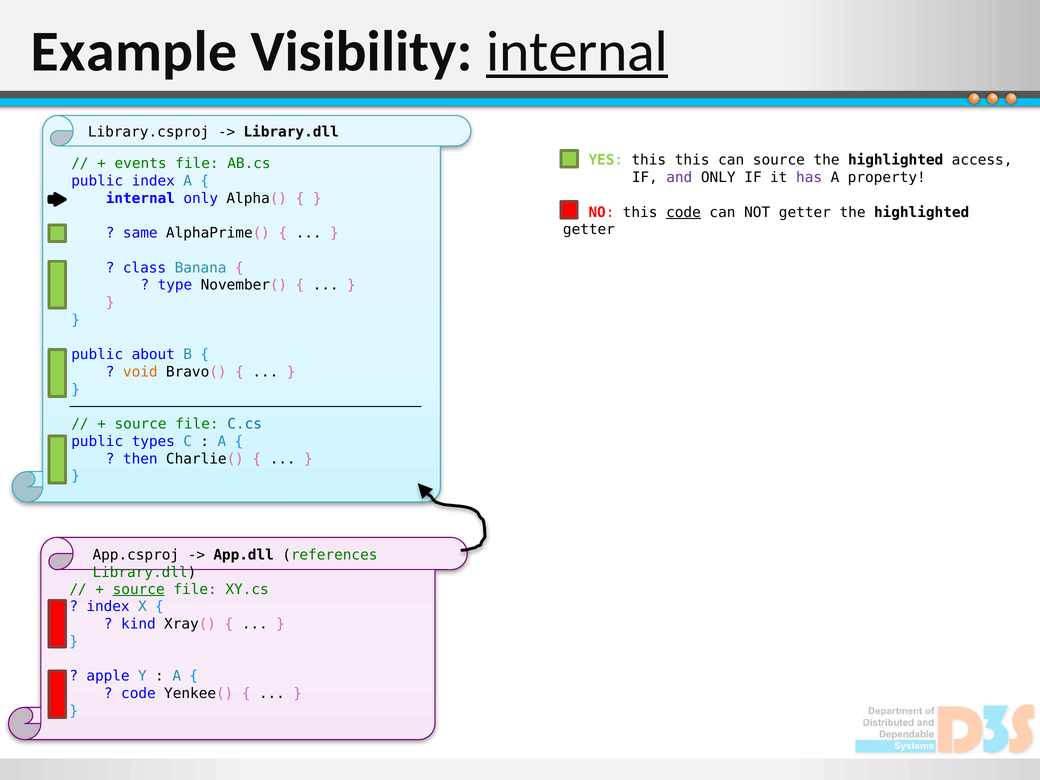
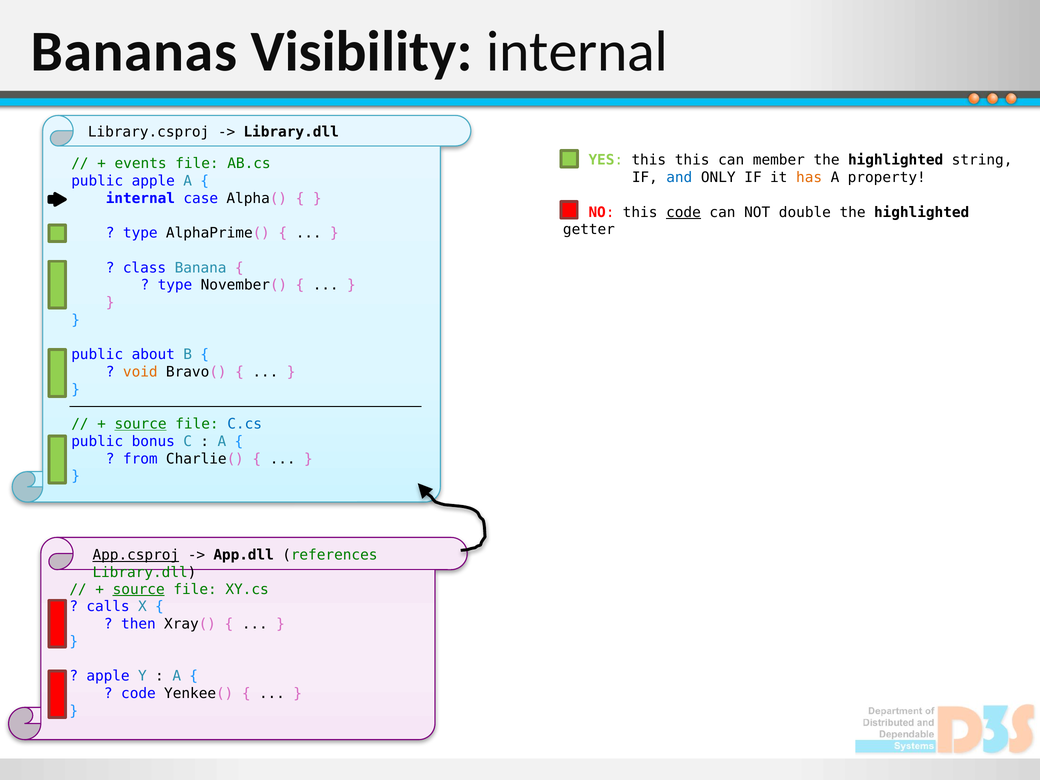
Example: Example -> Bananas
internal at (577, 52) underline: present -> none
can source: source -> member
access: access -> string
and colour: purple -> blue
has colour: purple -> orange
public index: index -> apple
internal only: only -> case
NOT getter: getter -> double
same at (140, 233): same -> type
source at (141, 424) underline: none -> present
types: types -> bonus
then: then -> from
App.csproj underline: none -> present
index at (108, 607): index -> calls
kind: kind -> then
